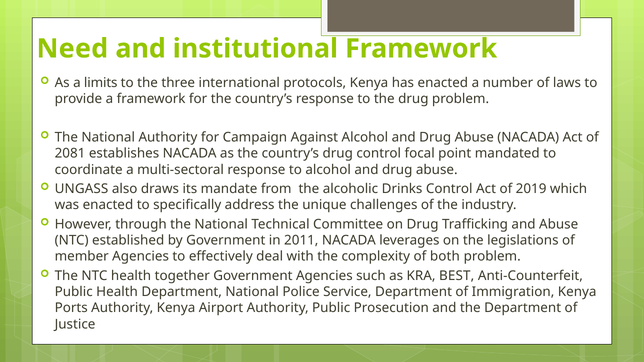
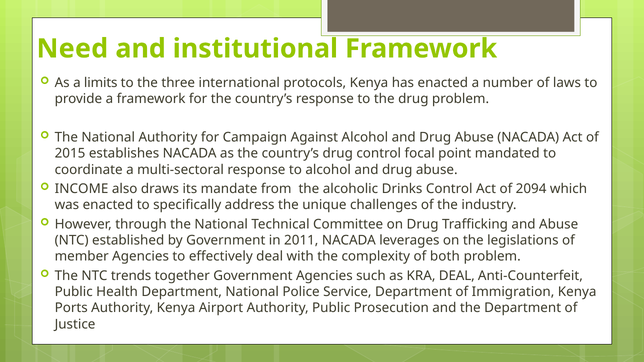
2081: 2081 -> 2015
UNGASS: UNGASS -> INCOME
2019: 2019 -> 2094
NTC health: health -> trends
KRA BEST: BEST -> DEAL
